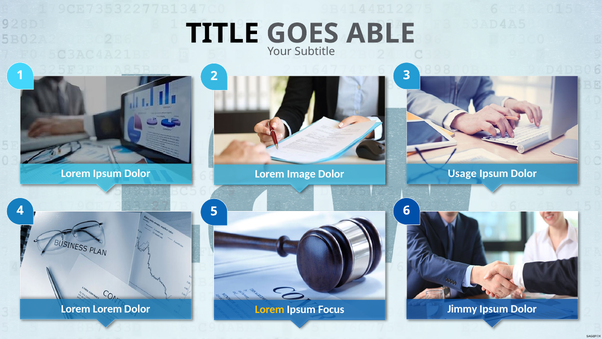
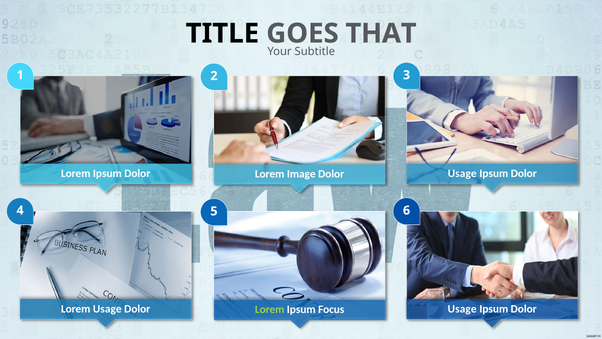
ABLE: ABLE -> THAT
Lorem Lorem: Lorem -> Usage
Jimmy at (462, 308): Jimmy -> Usage
Lorem at (270, 309) colour: yellow -> light green
